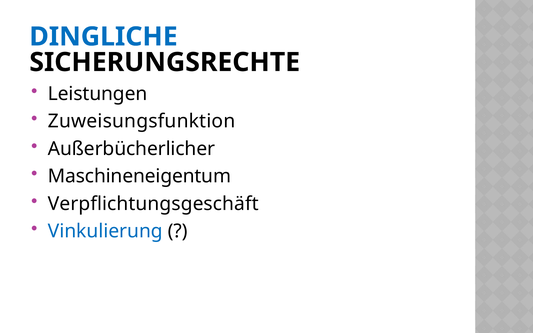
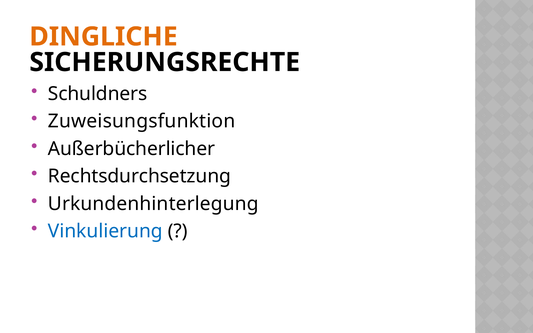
DINGLICHE colour: blue -> orange
Leistungen: Leistungen -> Schuldners
Maschineneigentum: Maschineneigentum -> Rechtsdurchsetzung
Verpflichtungsgeschäft: Verpflichtungsgeschäft -> Urkundenhinterlegung
